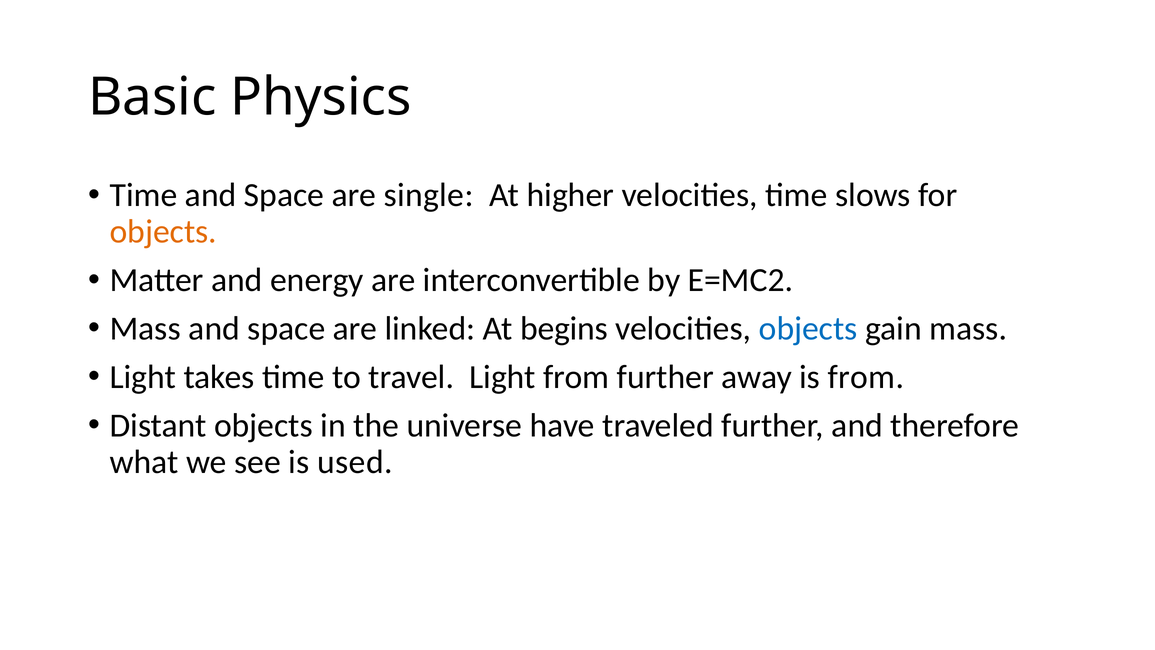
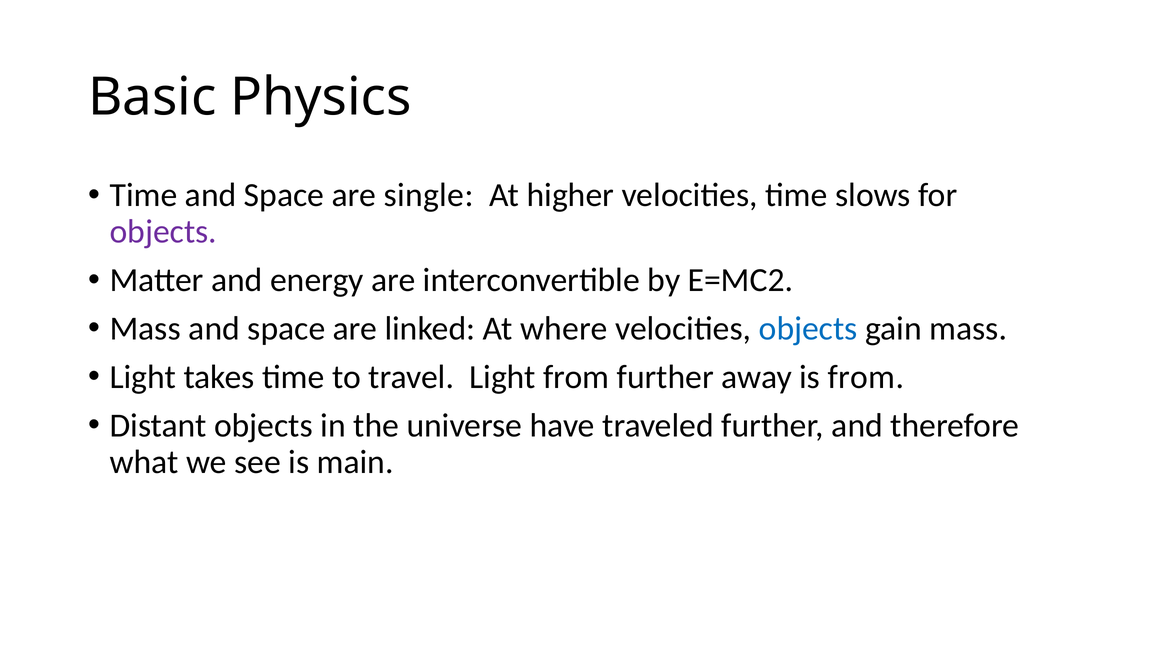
objects at (163, 232) colour: orange -> purple
begins: begins -> where
used: used -> main
